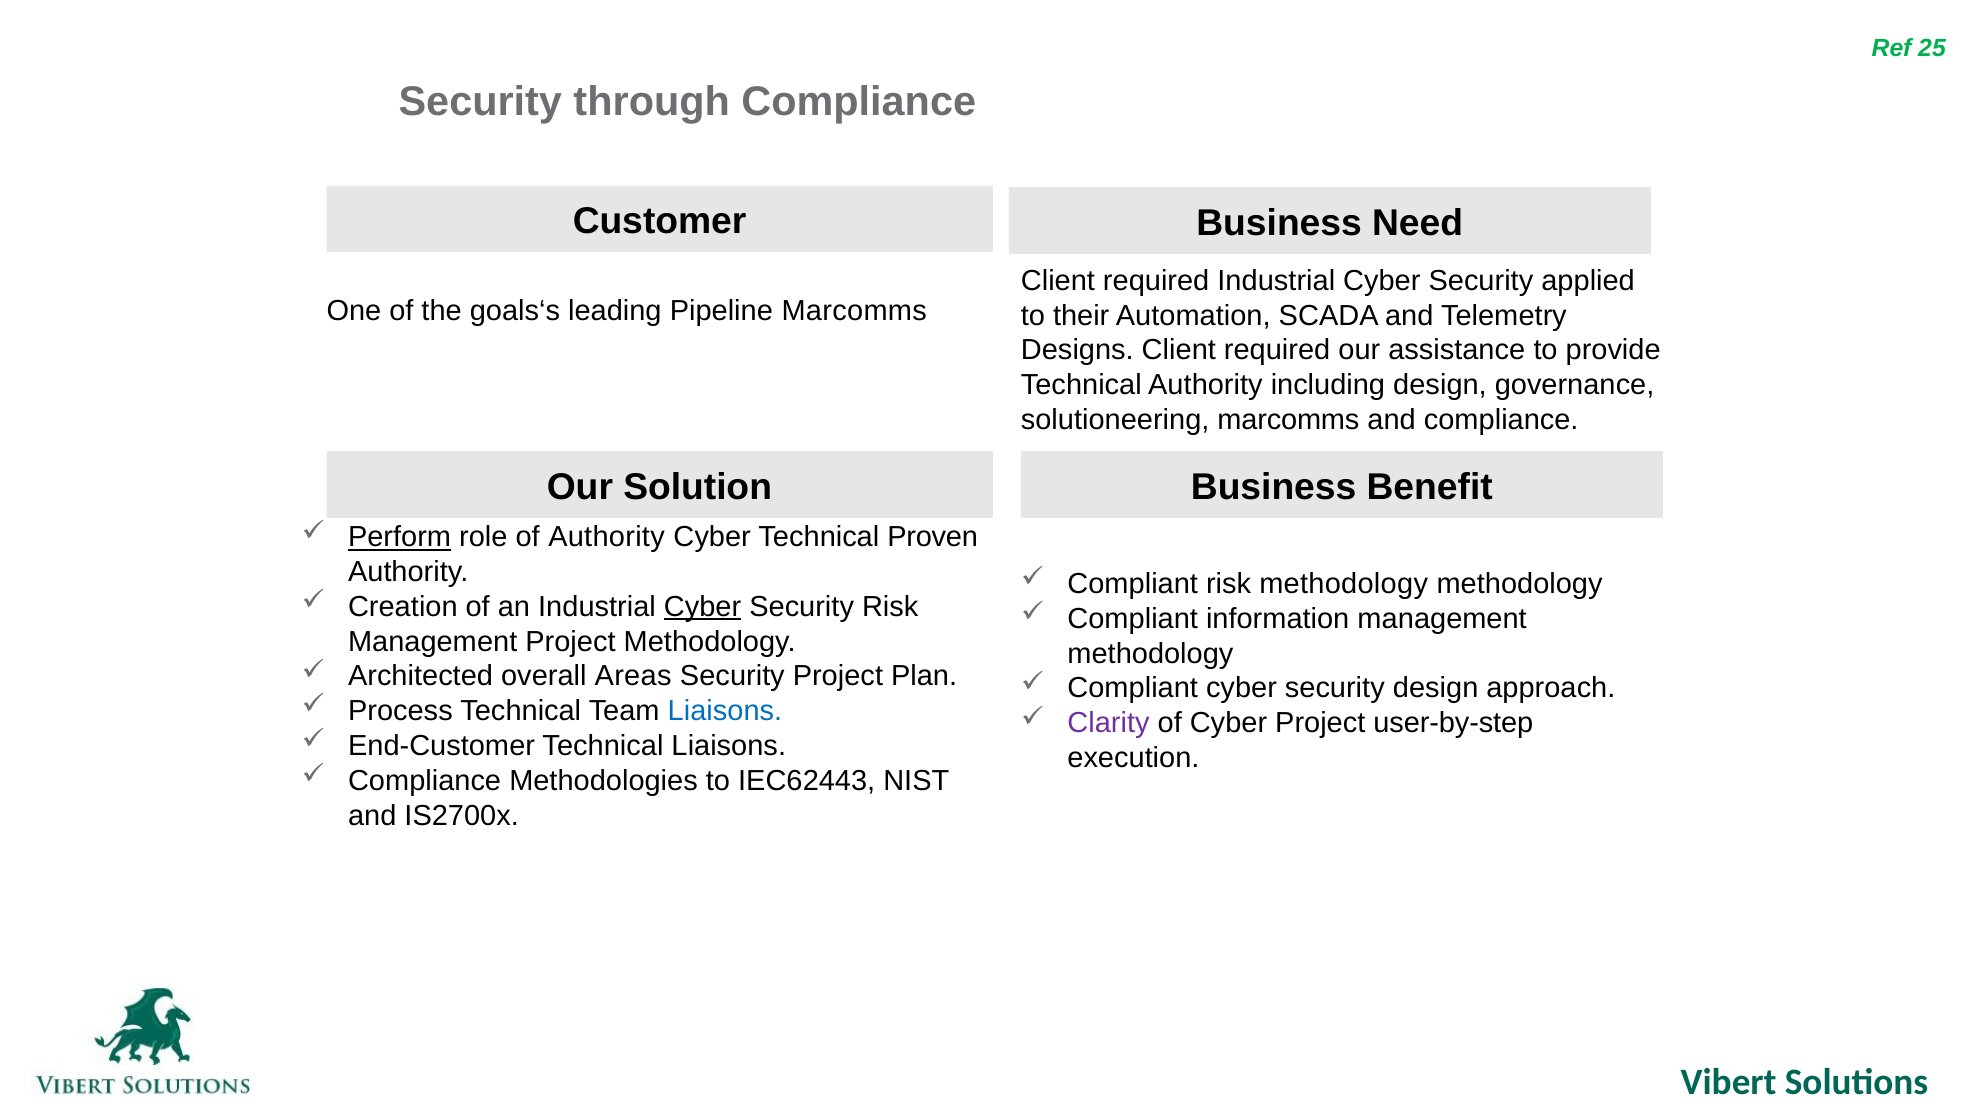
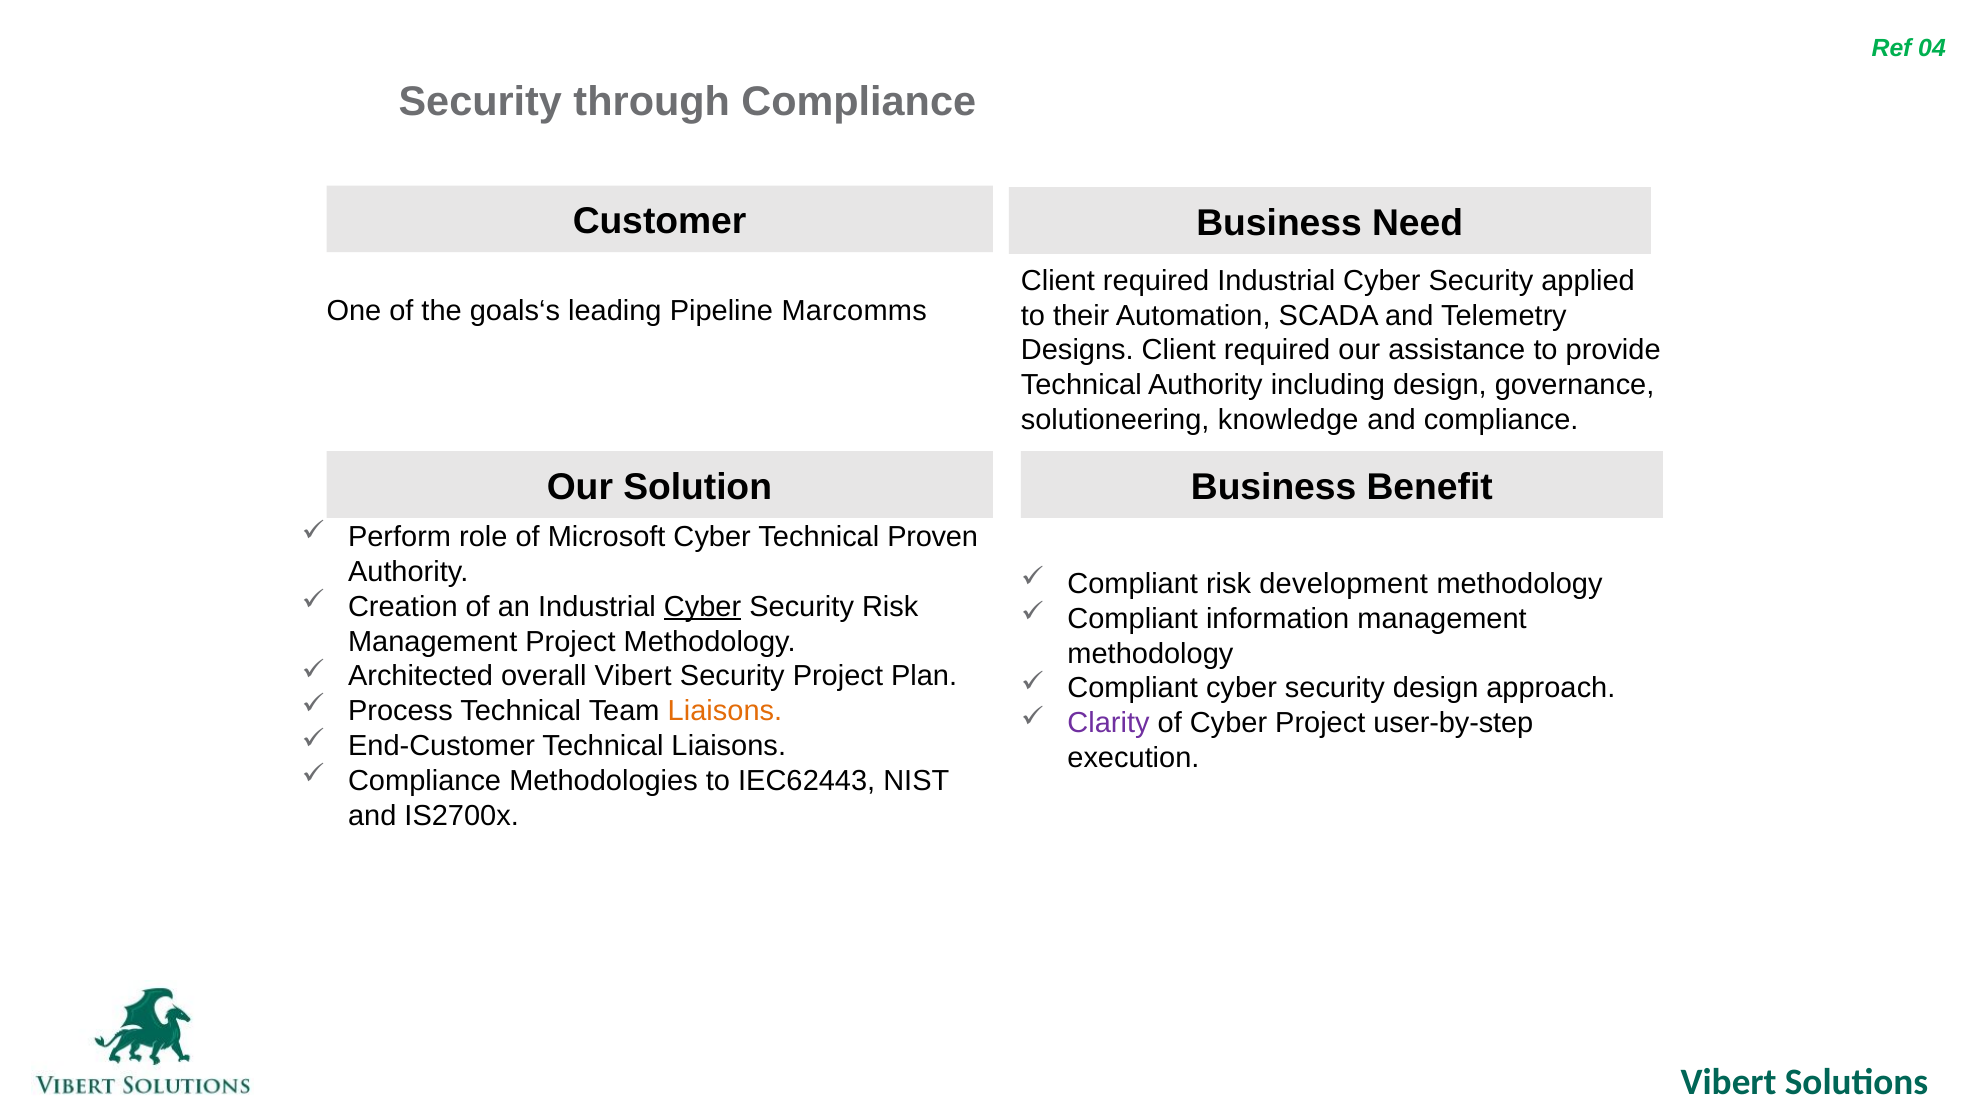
25: 25 -> 04
solutioneering marcomms: marcomms -> knowledge
Perform underline: present -> none
of Authority: Authority -> Microsoft
risk methodology: methodology -> development
overall Areas: Areas -> Vibert
Liaisons at (725, 711) colour: blue -> orange
